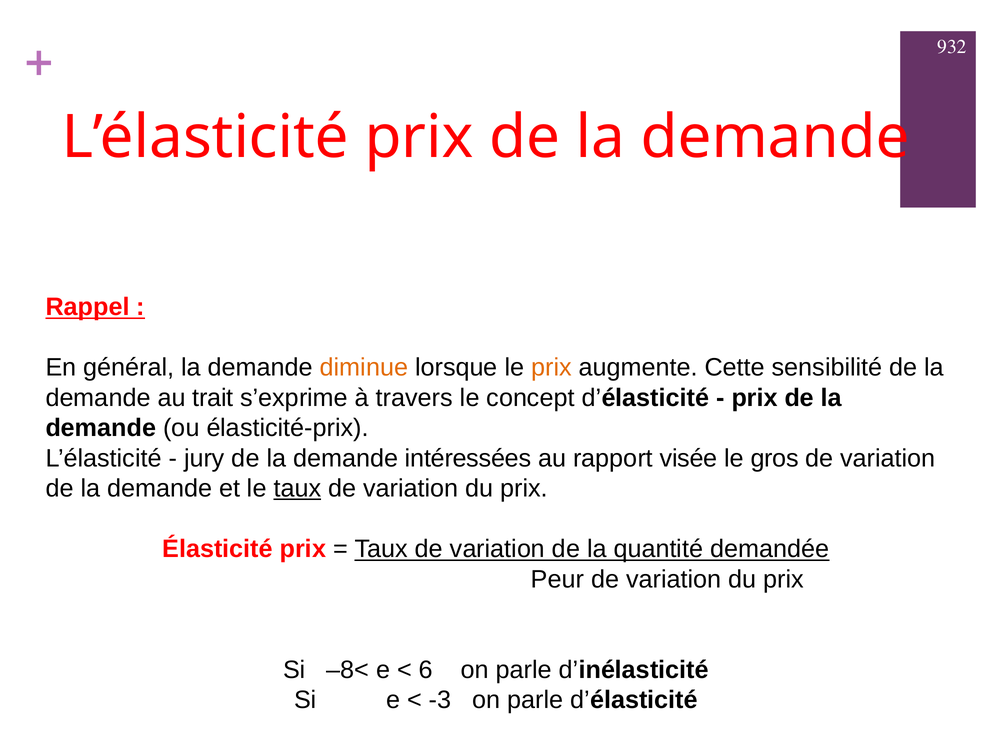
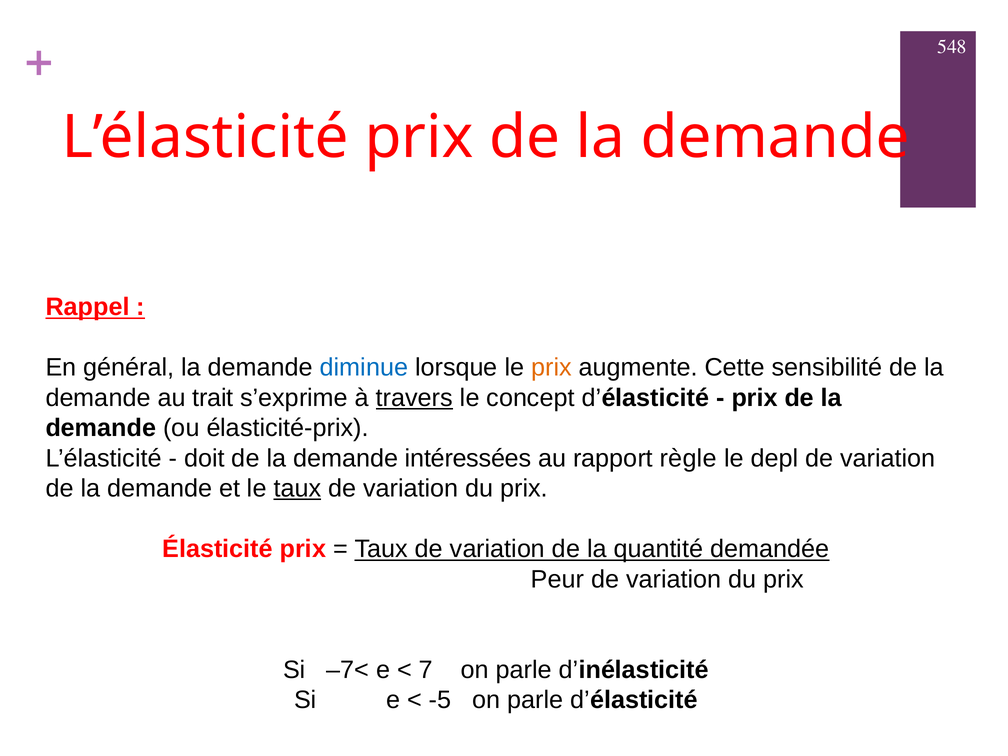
932: 932 -> 548
diminue colour: orange -> blue
travers underline: none -> present
jury: jury -> doit
visée: visée -> règle
gros: gros -> depl
–8<: –8< -> –7<
6: 6 -> 7
-3: -3 -> -5
